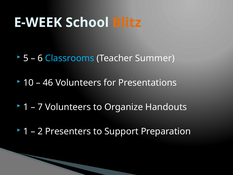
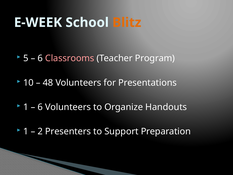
Classrooms colour: light blue -> pink
Summer: Summer -> Program
46: 46 -> 48
7 at (40, 107): 7 -> 6
